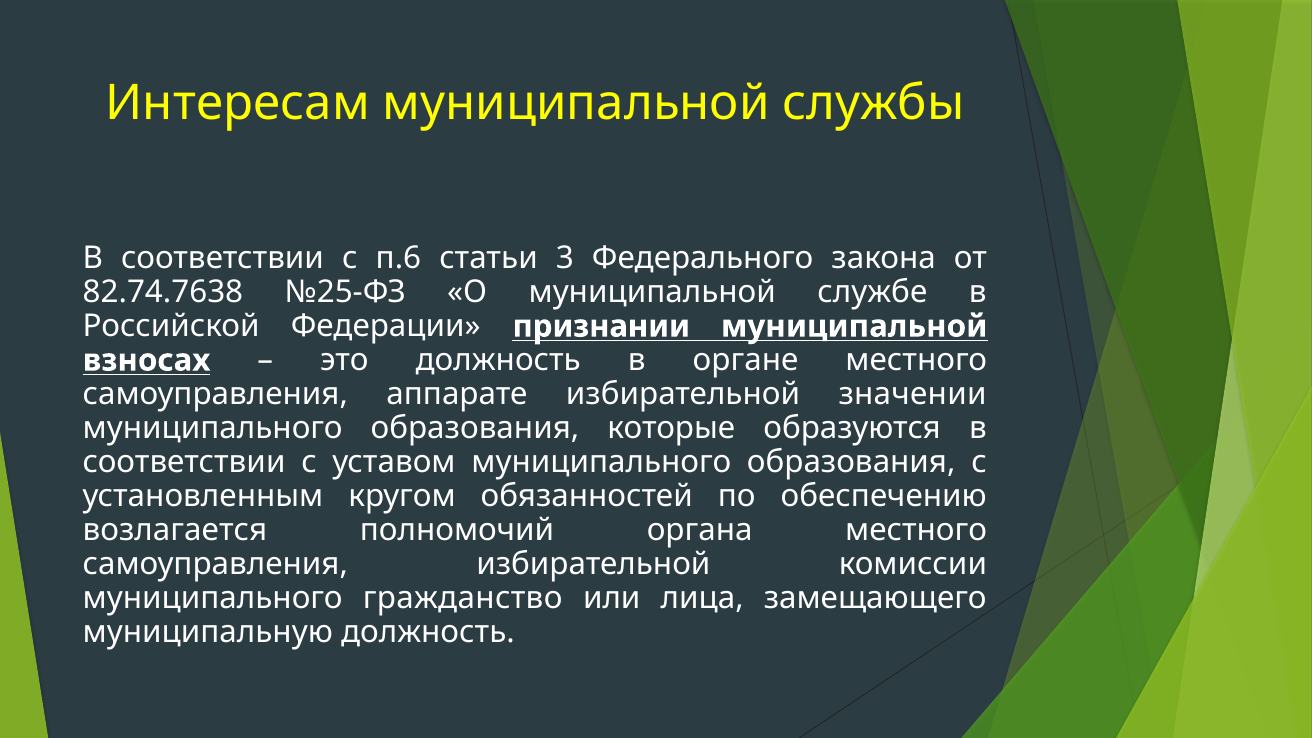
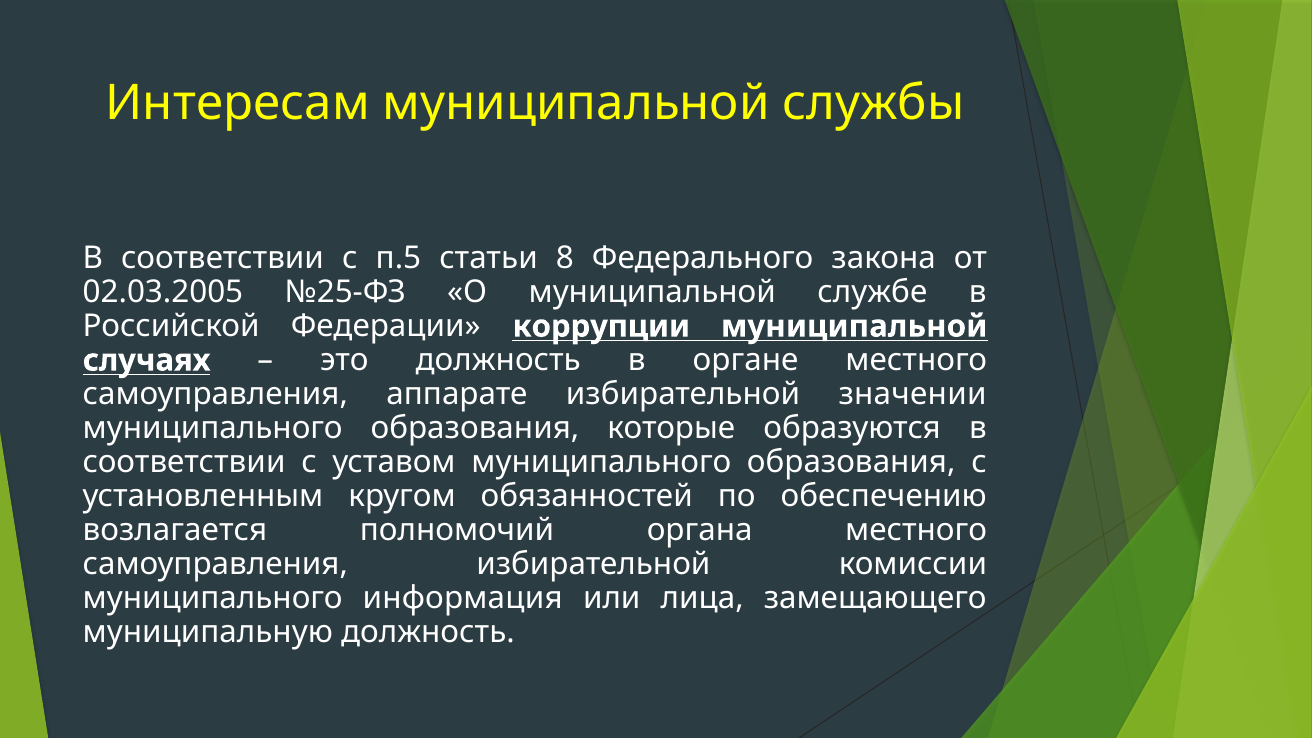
п.6: п.6 -> п.5
3: 3 -> 8
82.74.7638: 82.74.7638 -> 02.03.2005
признании: признании -> коррупции
взносах: взносах -> случаях
гражданство: гражданство -> информация
